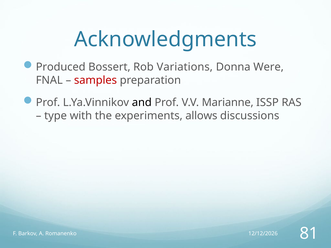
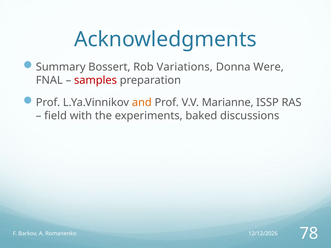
Produced: Produced -> Summary
and colour: black -> orange
type: type -> field
allows: allows -> baked
81: 81 -> 78
